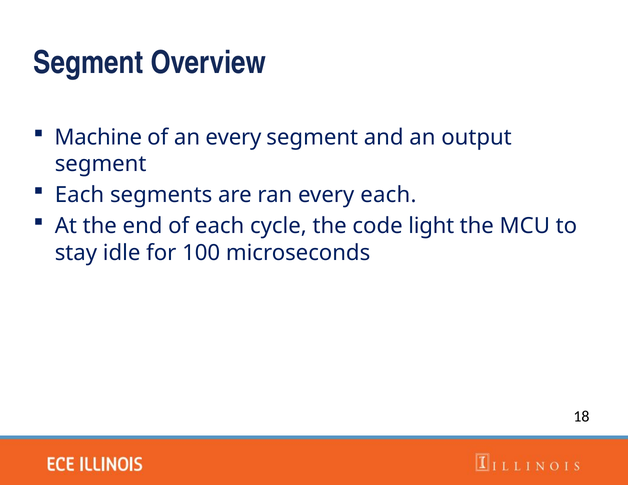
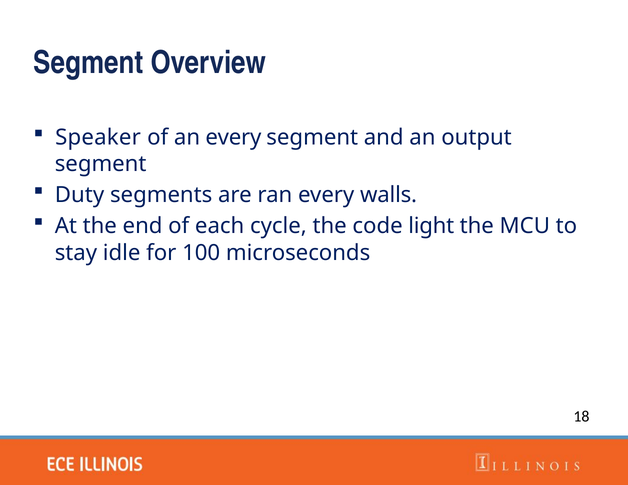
Machine: Machine -> Speaker
Each at (80, 195): Each -> Duty
every each: each -> walls
